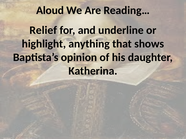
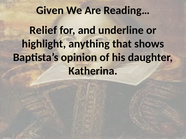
Aloud: Aloud -> Given
